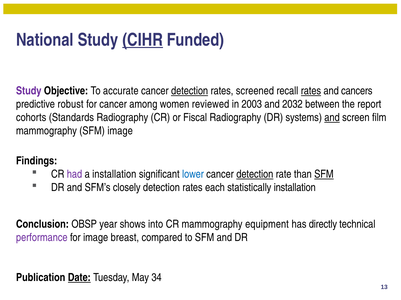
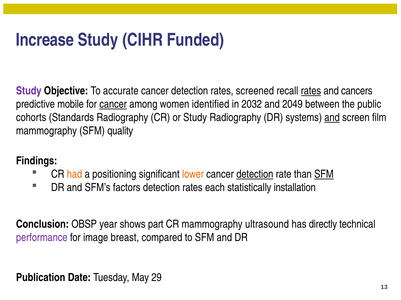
National: National -> Increase
CIHR underline: present -> none
detection at (190, 91) underline: present -> none
robust: robust -> mobile
cancer at (113, 104) underline: none -> present
reviewed: reviewed -> identified
2003: 2003 -> 2032
2032: 2032 -> 2049
report: report -> public
or Fiscal: Fiscal -> Study
SFM image: image -> quality
had colour: purple -> orange
a installation: installation -> positioning
lower colour: blue -> orange
closely: closely -> factors
into: into -> part
equipment: equipment -> ultrasound
Date underline: present -> none
34: 34 -> 29
